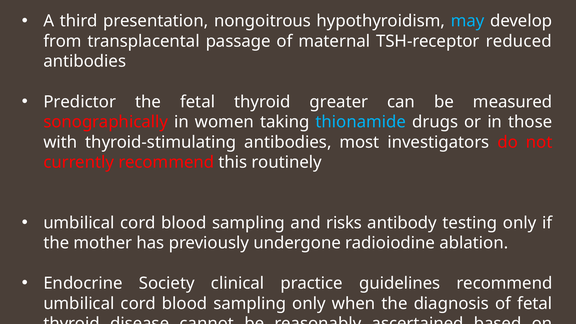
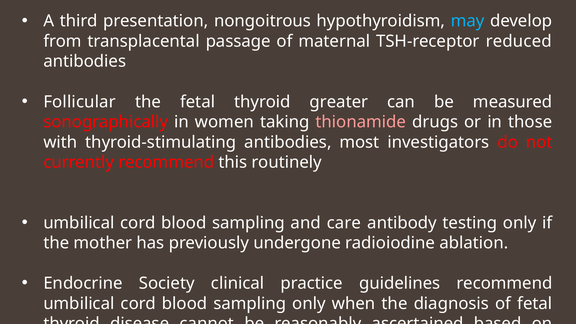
Predictor: Predictor -> Follicular
thionamide colour: light blue -> pink
risks: risks -> care
